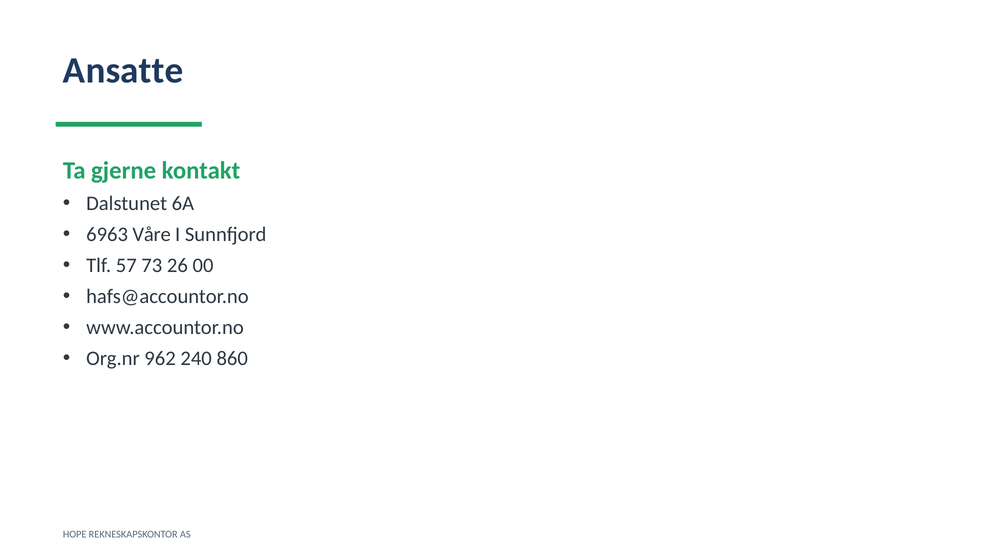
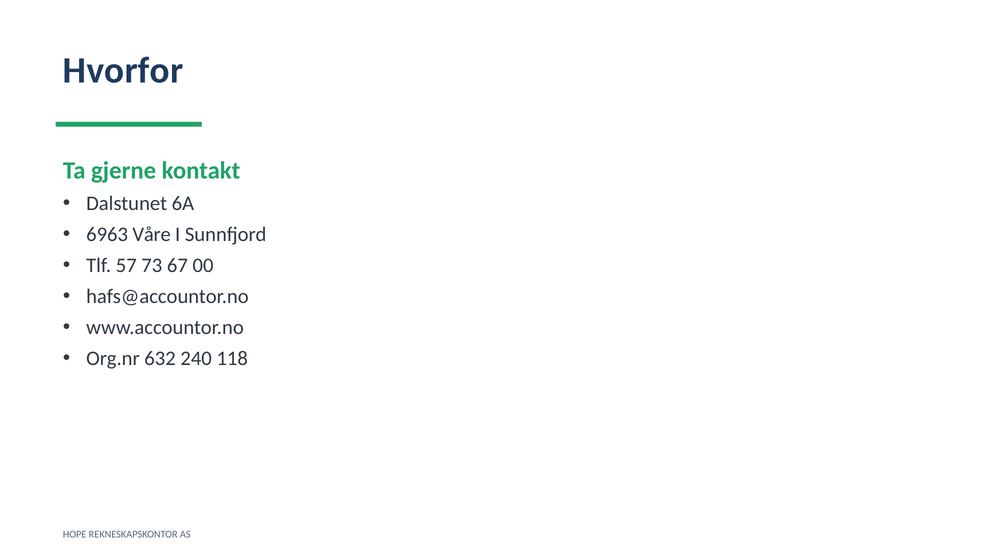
Ansatte: Ansatte -> Hvorfor
26: 26 -> 67
962: 962 -> 632
860: 860 -> 118
